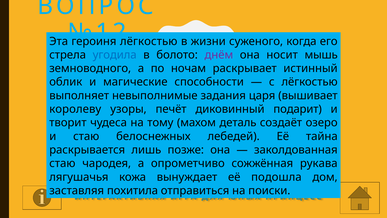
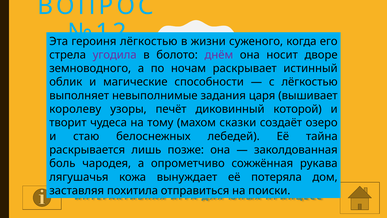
угодила colour: blue -> purple
мышь: мышь -> дворе
подарит: подарит -> которой
деталь: деталь -> сказки
стаю at (62, 163): стаю -> боль
подошла: подошла -> потеряла
